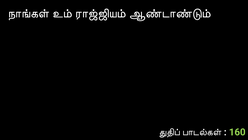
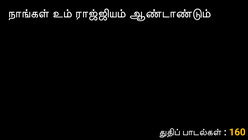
160 colour: light green -> yellow
